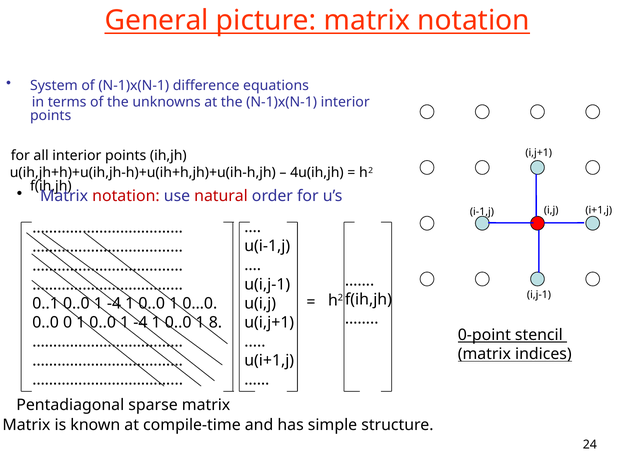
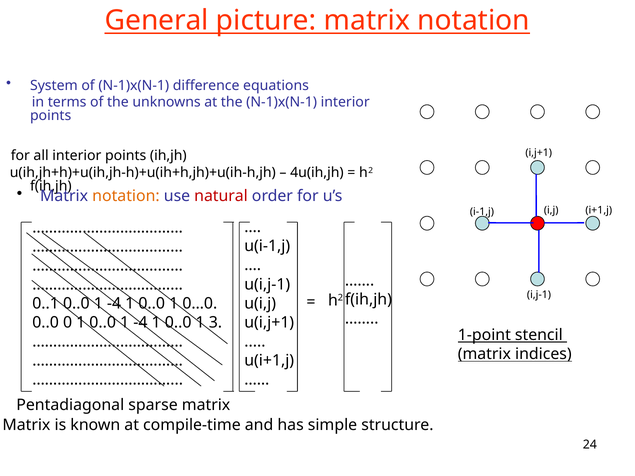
notation at (126, 196) colour: red -> orange
8: 8 -> 3
0-point: 0-point -> 1-point
